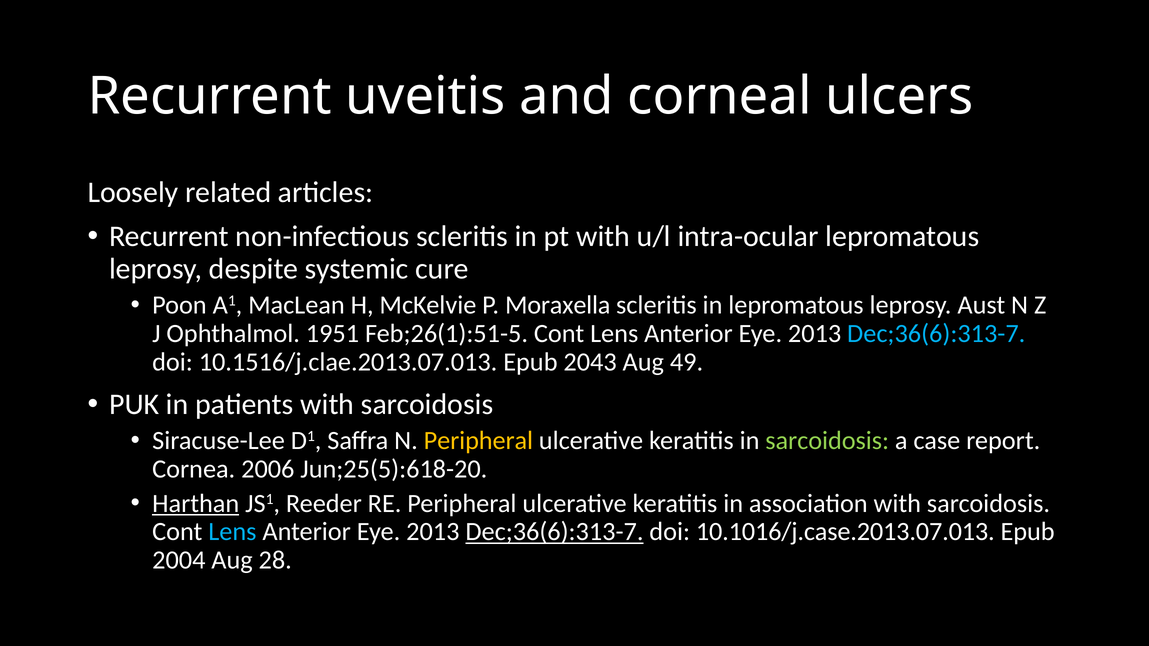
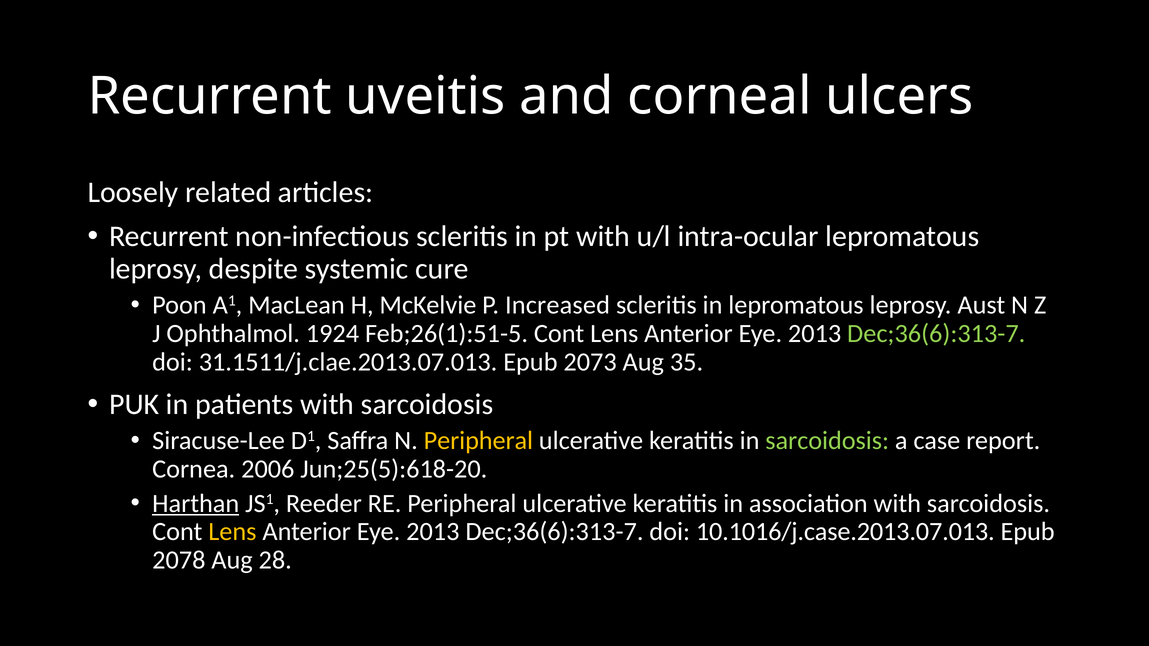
Moraxella: Moraxella -> Increased
1951: 1951 -> 1924
Dec;36(6):313-7 at (936, 334) colour: light blue -> light green
10.1516/j.clae.2013.07.013: 10.1516/j.clae.2013.07.013 -> 31.1511/j.clae.2013.07.013
2043: 2043 -> 2073
49: 49 -> 35
Lens at (232, 532) colour: light blue -> yellow
Dec;36(6):313-7 at (554, 532) underline: present -> none
2004: 2004 -> 2078
